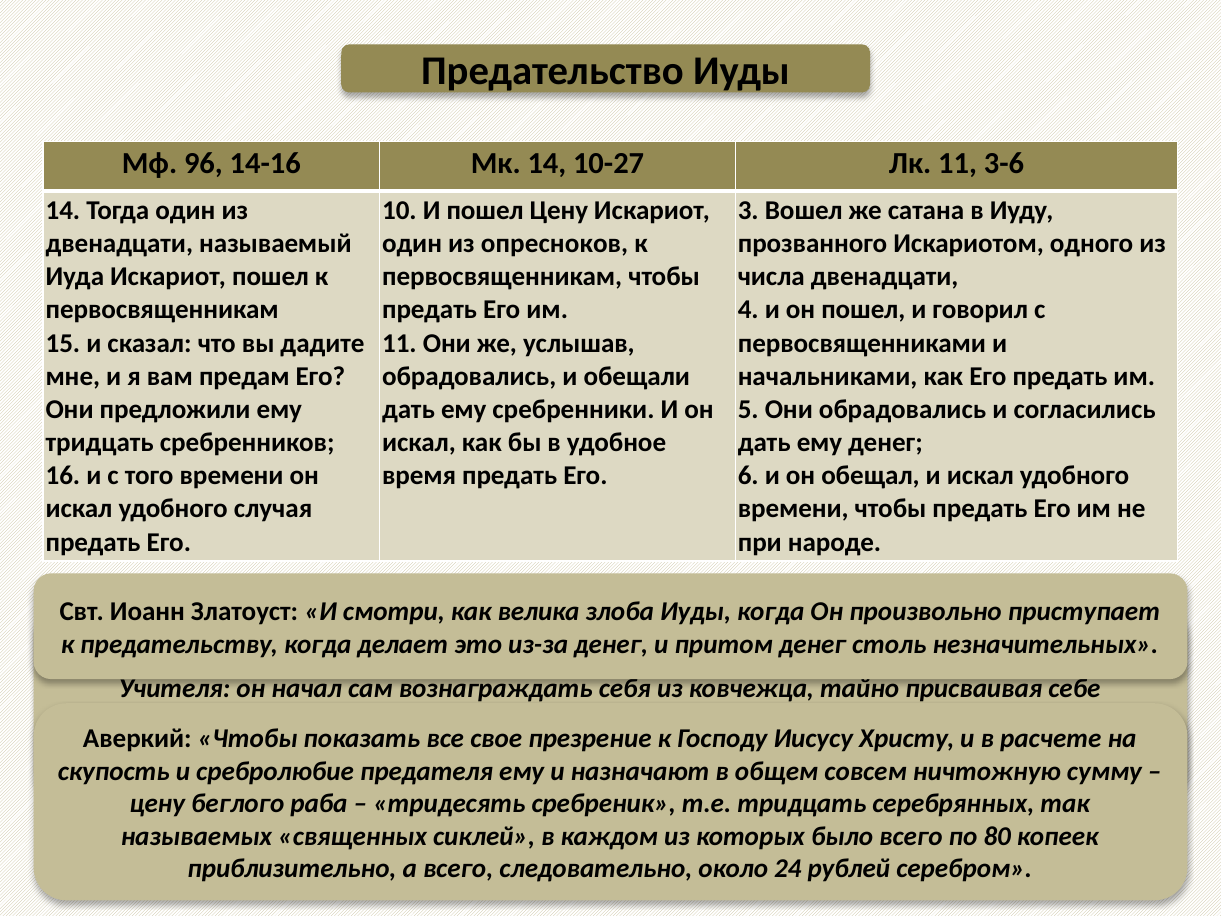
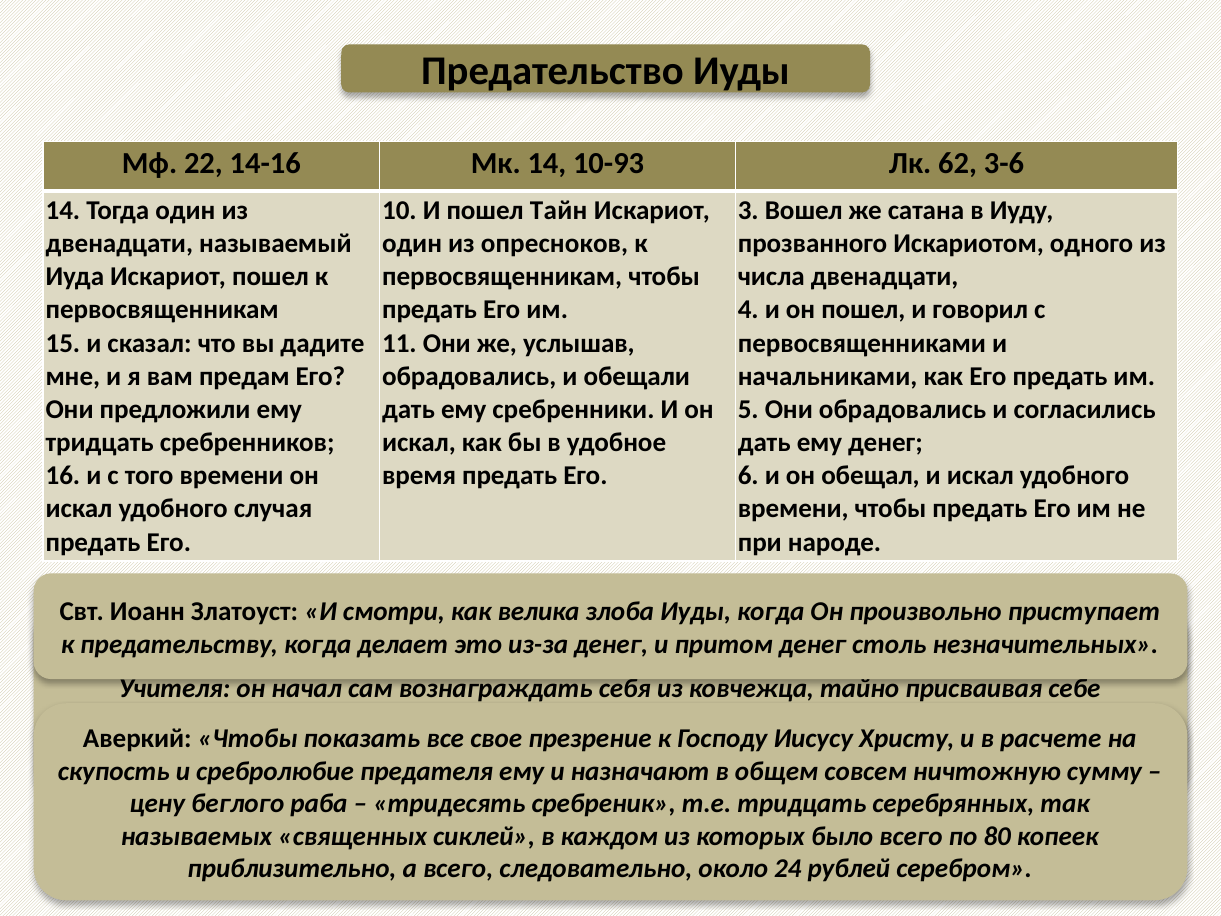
96: 96 -> 22
10-27: 10-27 -> 10-93
Лк 11: 11 -> 62
пошел Цену: Цену -> Тайн
